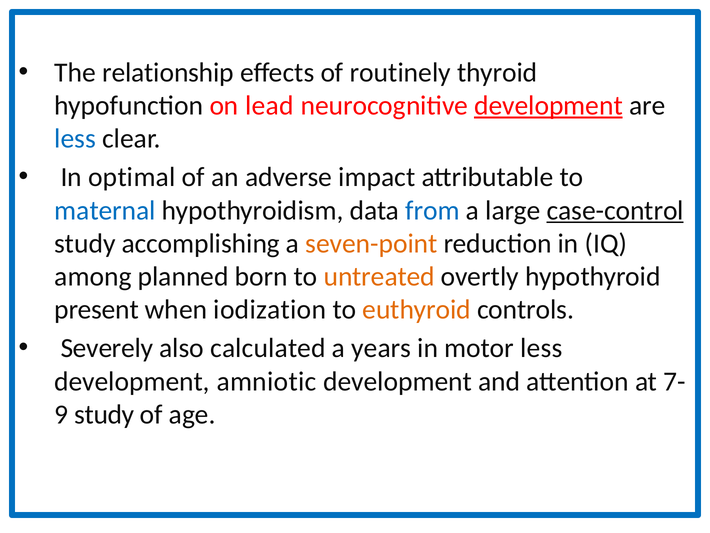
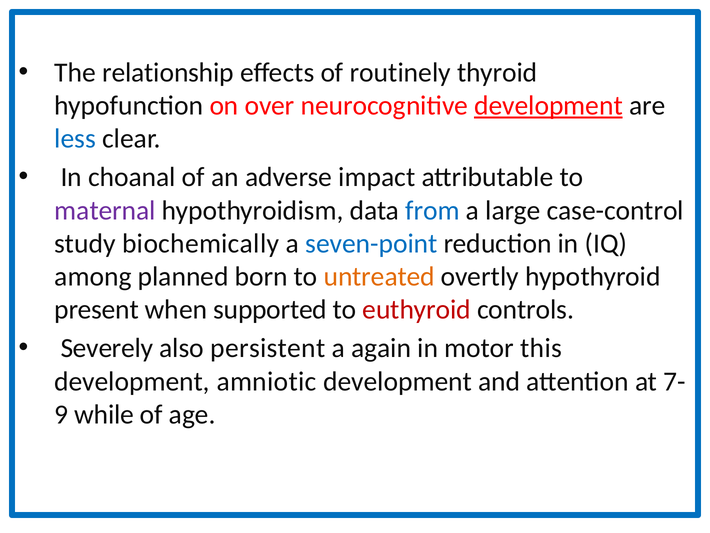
lead: lead -> over
optimal: optimal -> choanal
maternal colour: blue -> purple
case-control underline: present -> none
accomplishing: accomplishing -> biochemically
seven-point colour: orange -> blue
iodization: iodization -> supported
euthyroid colour: orange -> red
calculated: calculated -> persistent
years: years -> again
motor less: less -> this
study at (104, 414): study -> while
